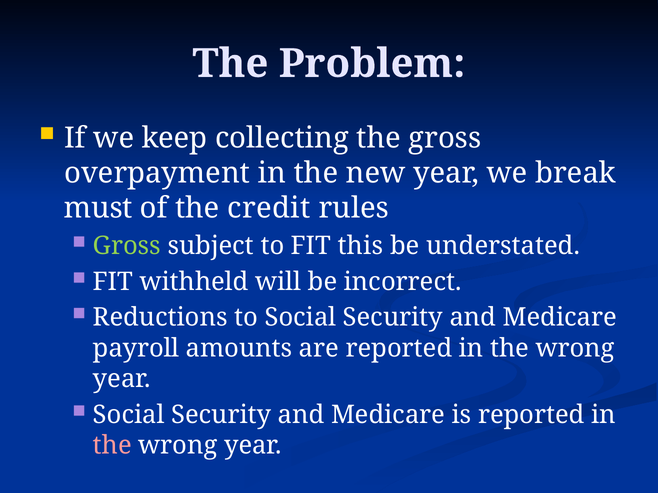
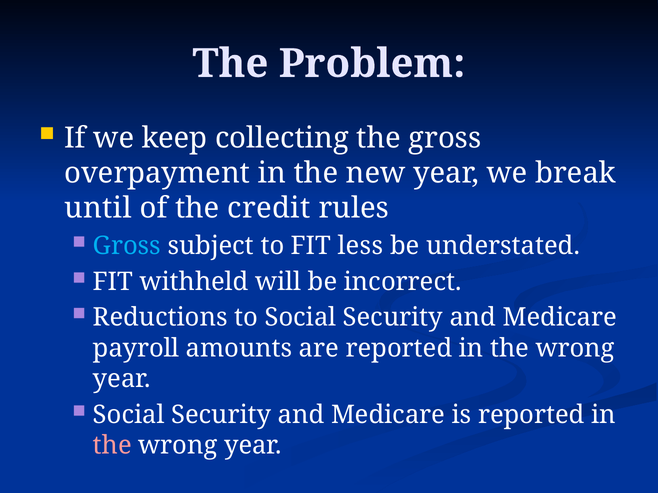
must: must -> until
Gross at (127, 246) colour: light green -> light blue
this: this -> less
